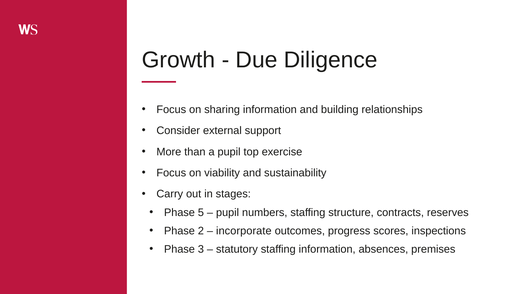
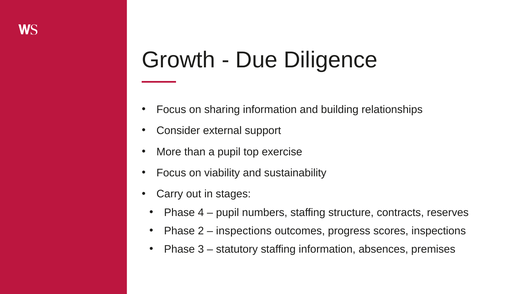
5: 5 -> 4
incorporate at (244, 231): incorporate -> inspections
